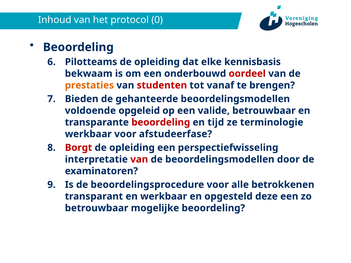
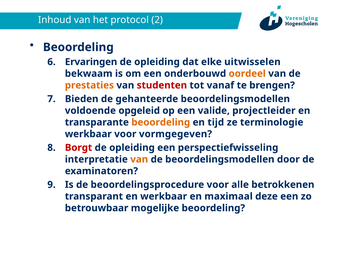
0: 0 -> 2
Pilotteams: Pilotteams -> Ervaringen
kennisbasis: kennisbasis -> uitwisselen
oordeel colour: red -> orange
valide betrouwbaar: betrouwbaar -> projectleider
beoordeling at (161, 122) colour: red -> orange
afstudeerfase: afstudeerfase -> vormgegeven
van at (139, 159) colour: red -> orange
opgesteld: opgesteld -> maximaal
